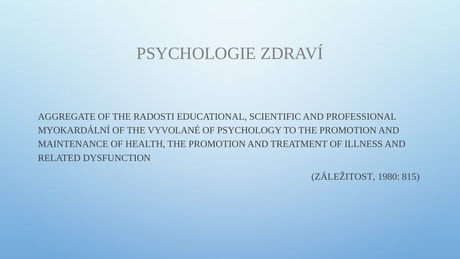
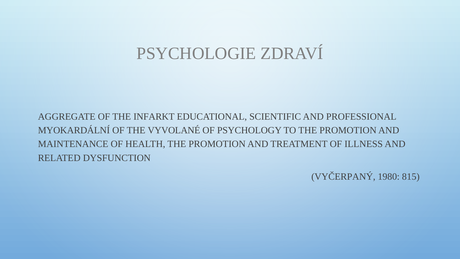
RADOSTI: RADOSTI -> INFARKT
ZÁLEŽITOST: ZÁLEŽITOST -> VYČERPANÝ
